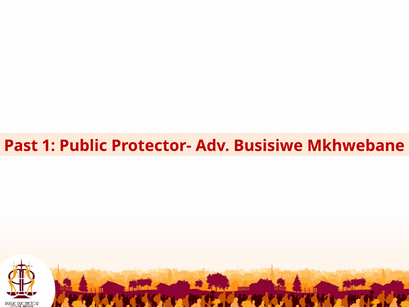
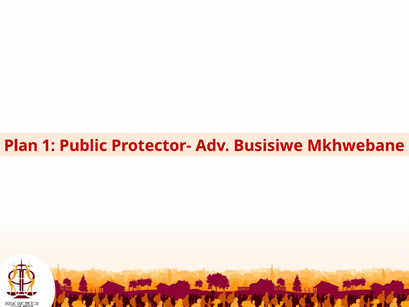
Past: Past -> Plan
